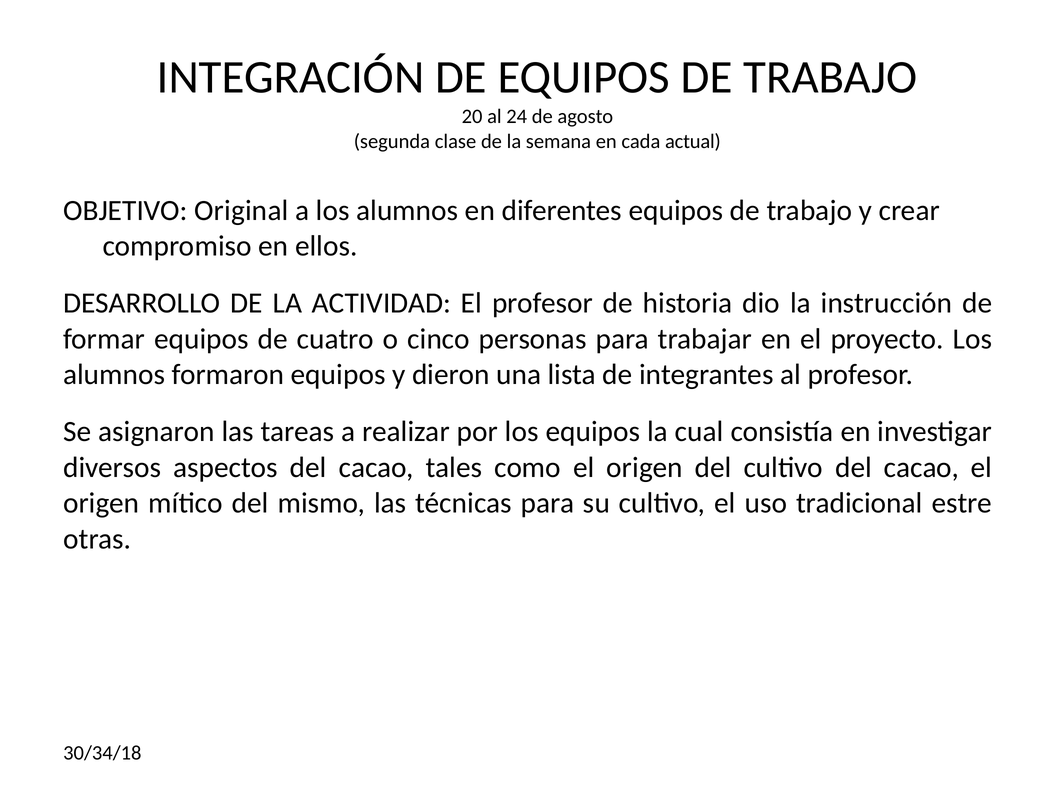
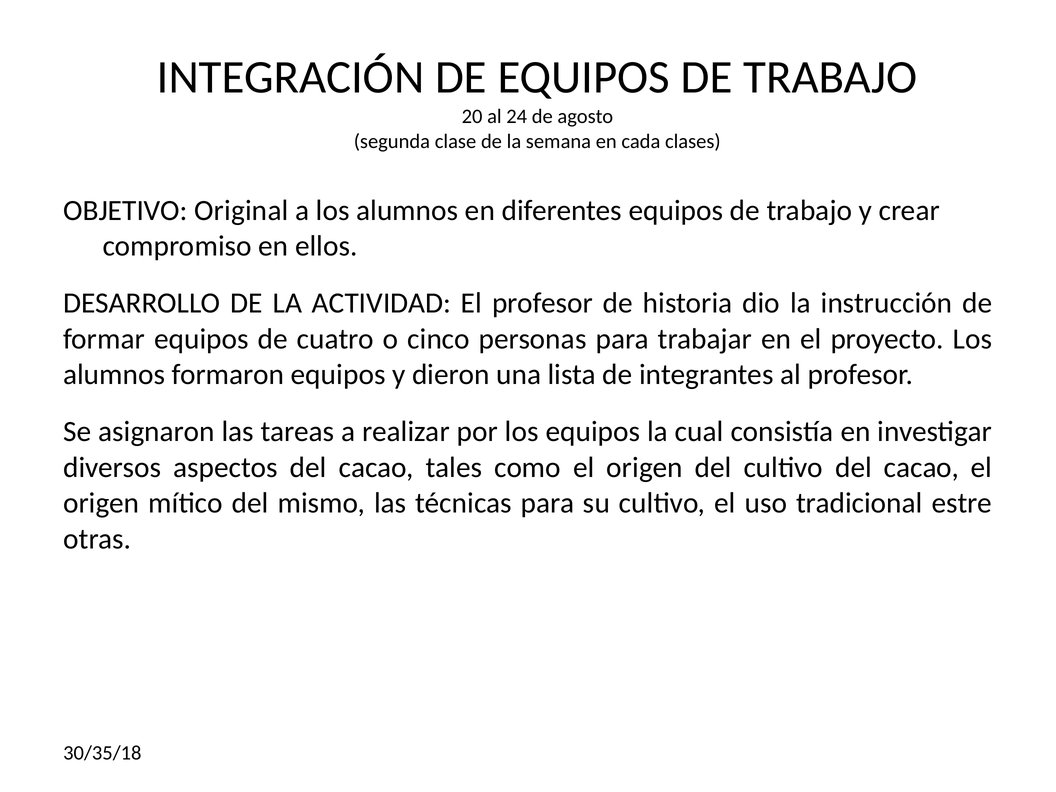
actual: actual -> clases
30/34/18: 30/34/18 -> 30/35/18
